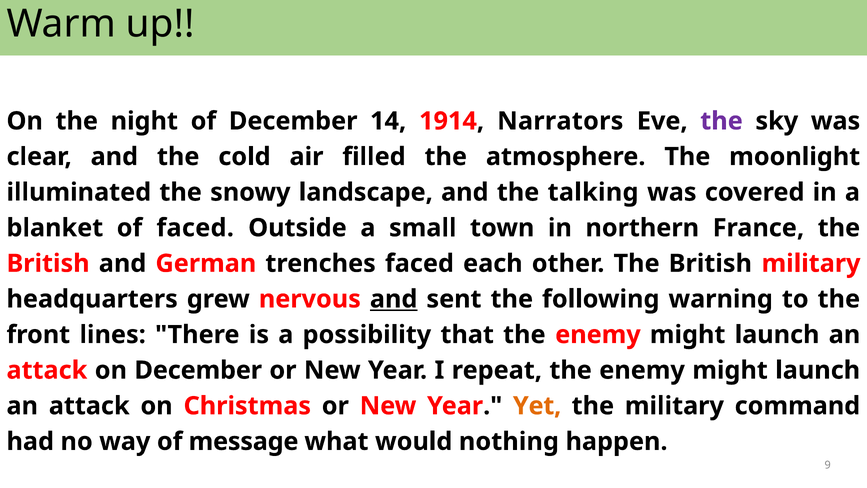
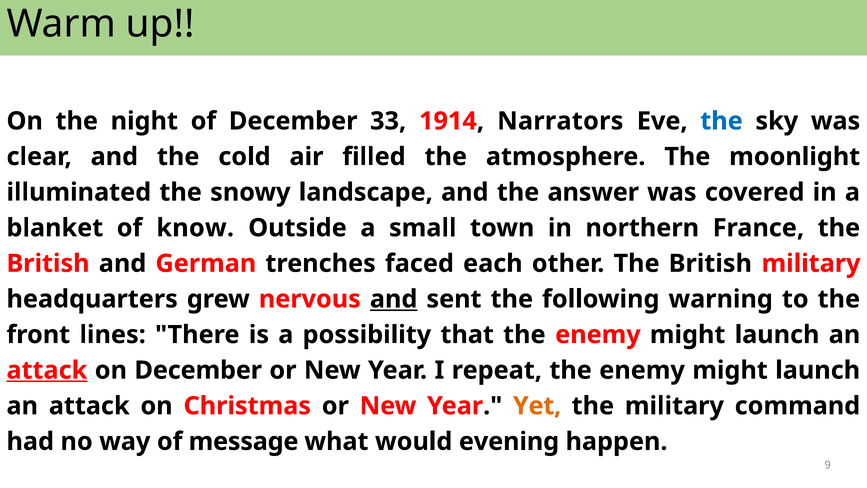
14: 14 -> 33
the at (722, 121) colour: purple -> blue
talking: talking -> answer
of faced: faced -> know
attack at (47, 370) underline: none -> present
nothing: nothing -> evening
